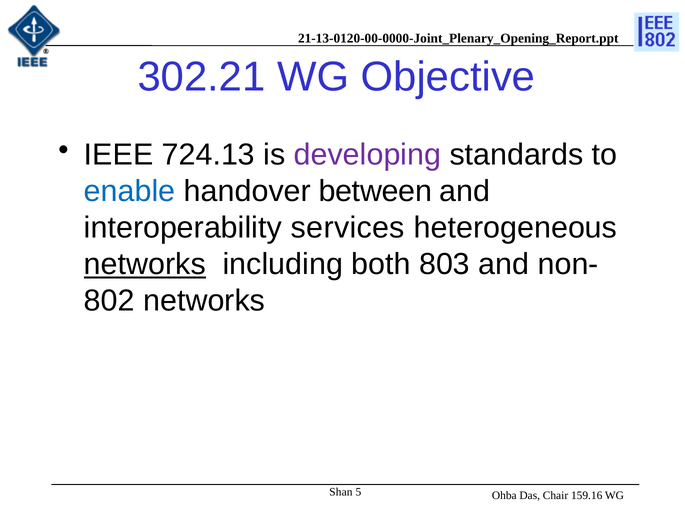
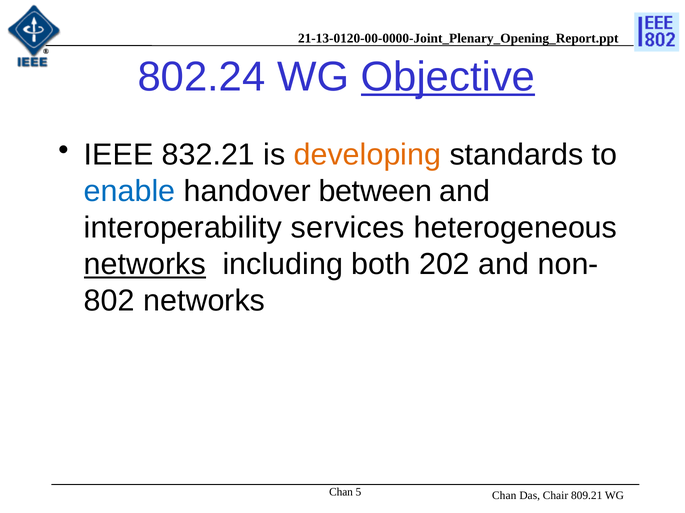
302.21: 302.21 -> 802.24
Objective underline: none -> present
724.13: 724.13 -> 832.21
developing colour: purple -> orange
803: 803 -> 202
Shan at (341, 493): Shan -> Chan
Ohba at (504, 496): Ohba -> Chan
159.16: 159.16 -> 809.21
